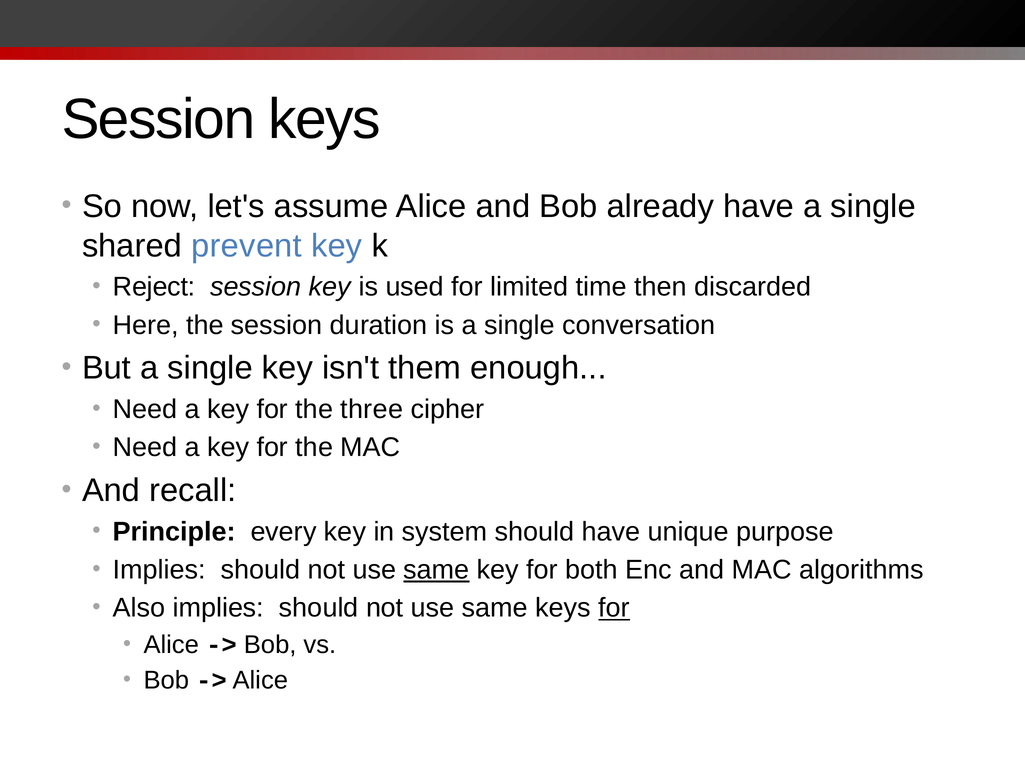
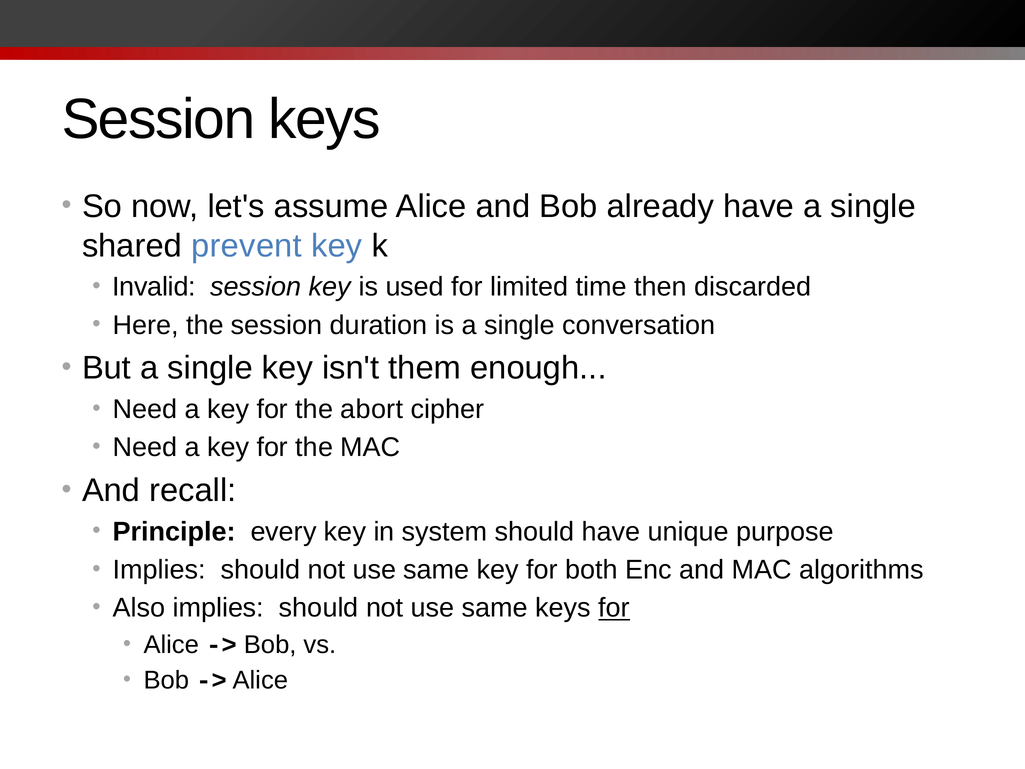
Reject: Reject -> Invalid
three: three -> abort
same at (436, 570) underline: present -> none
